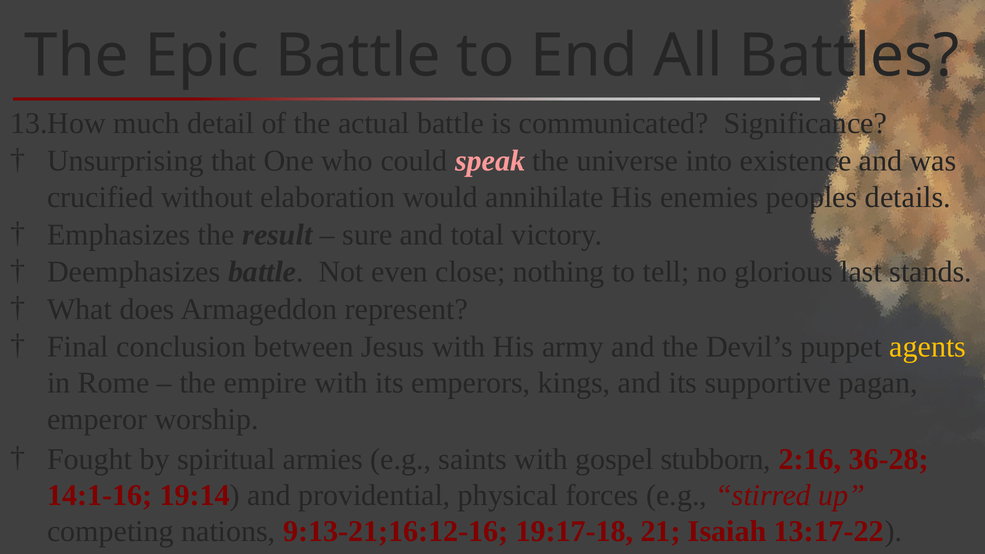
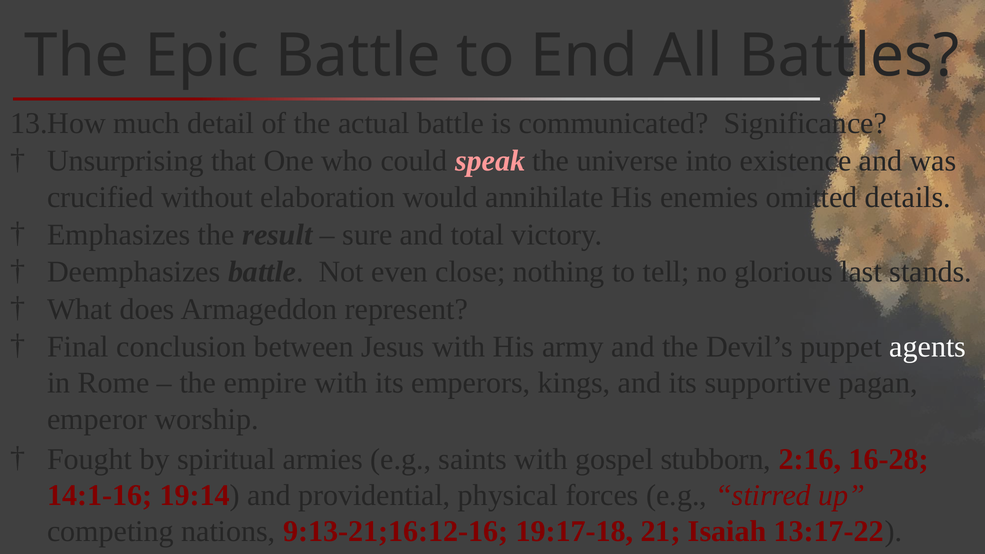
peoples: peoples -> omitted
agents colour: yellow -> white
36-28: 36-28 -> 16-28
